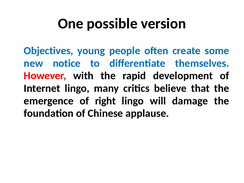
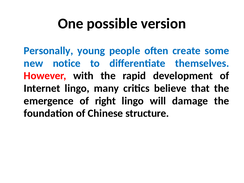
Objectives: Objectives -> Personally
applause: applause -> structure
